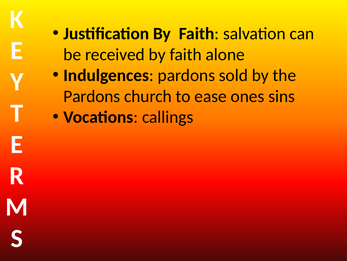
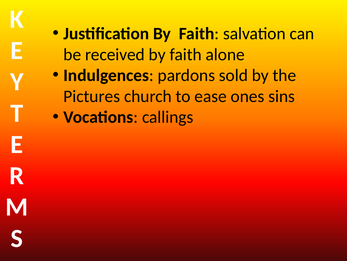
Pardons at (92, 96): Pardons -> Pictures
